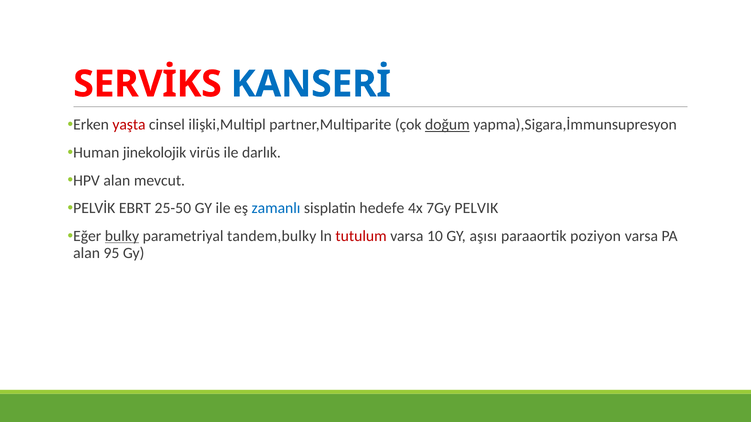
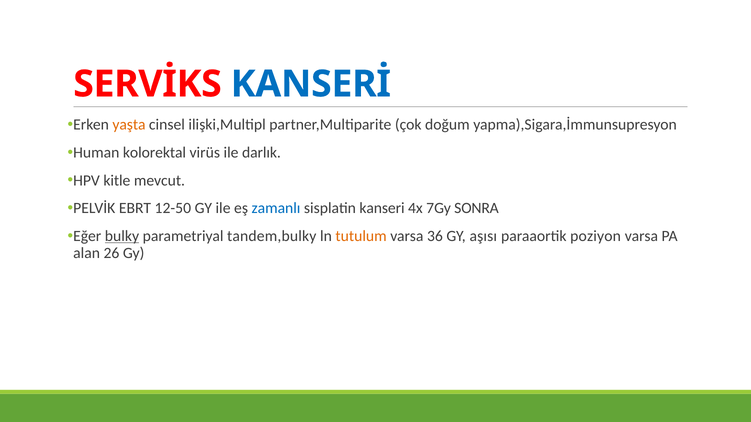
yaşta colour: red -> orange
doğum underline: present -> none
jinekolojik: jinekolojik -> kolorektal
HPV alan: alan -> kitle
25-50: 25-50 -> 12-50
hedefe: hedefe -> kanseri
PELVIK: PELVIK -> SONRA
tutulum colour: red -> orange
10: 10 -> 36
95: 95 -> 26
